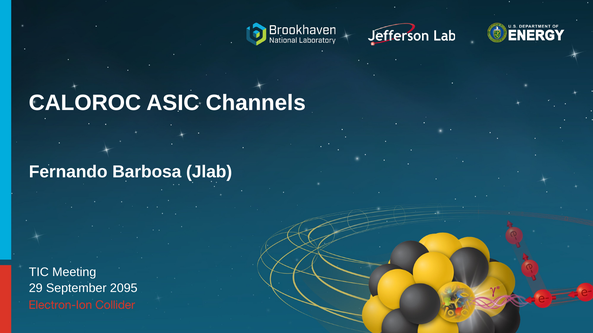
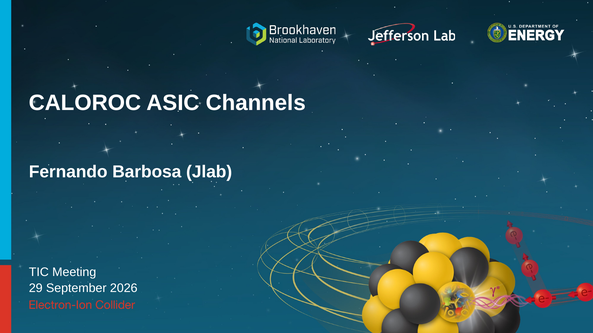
2095: 2095 -> 2026
